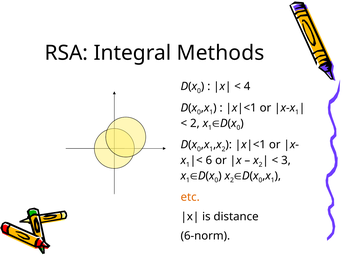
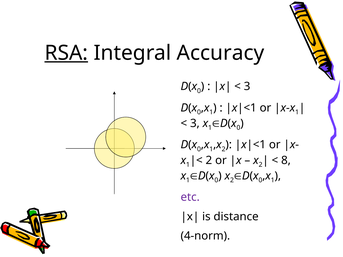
RSA underline: none -> present
Methods: Methods -> Accuracy
4 at (247, 87): 4 -> 3
2 at (195, 123): 2 -> 3
6 at (209, 160): 6 -> 2
3: 3 -> 8
etc colour: orange -> purple
6-norm: 6-norm -> 4-norm
